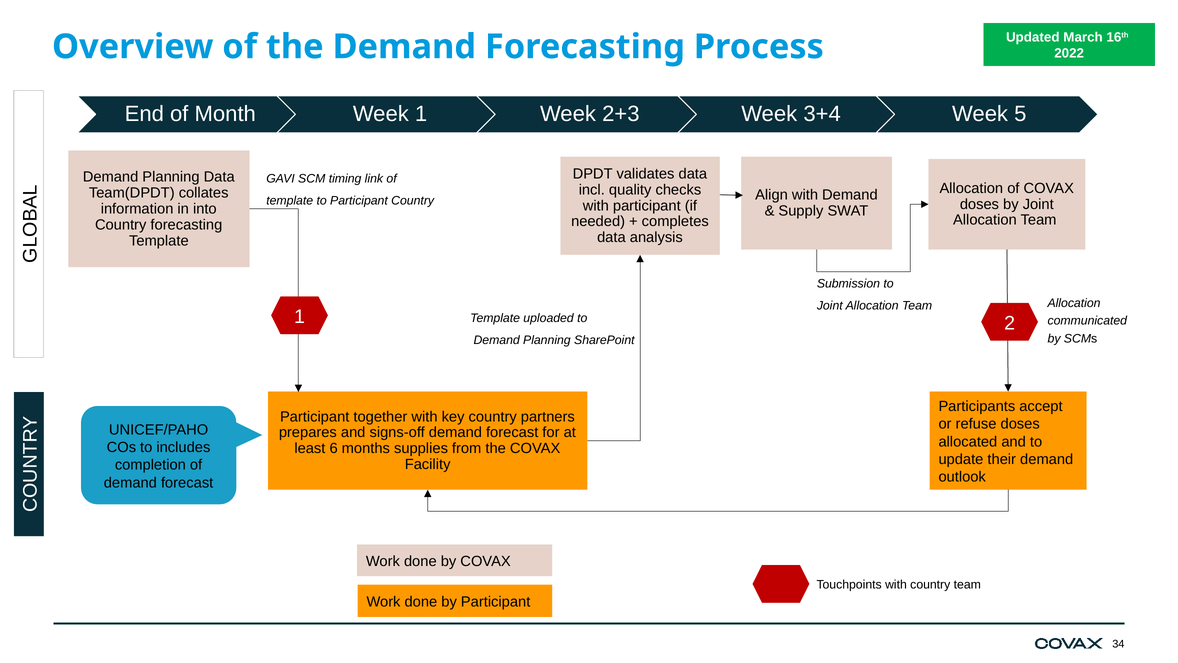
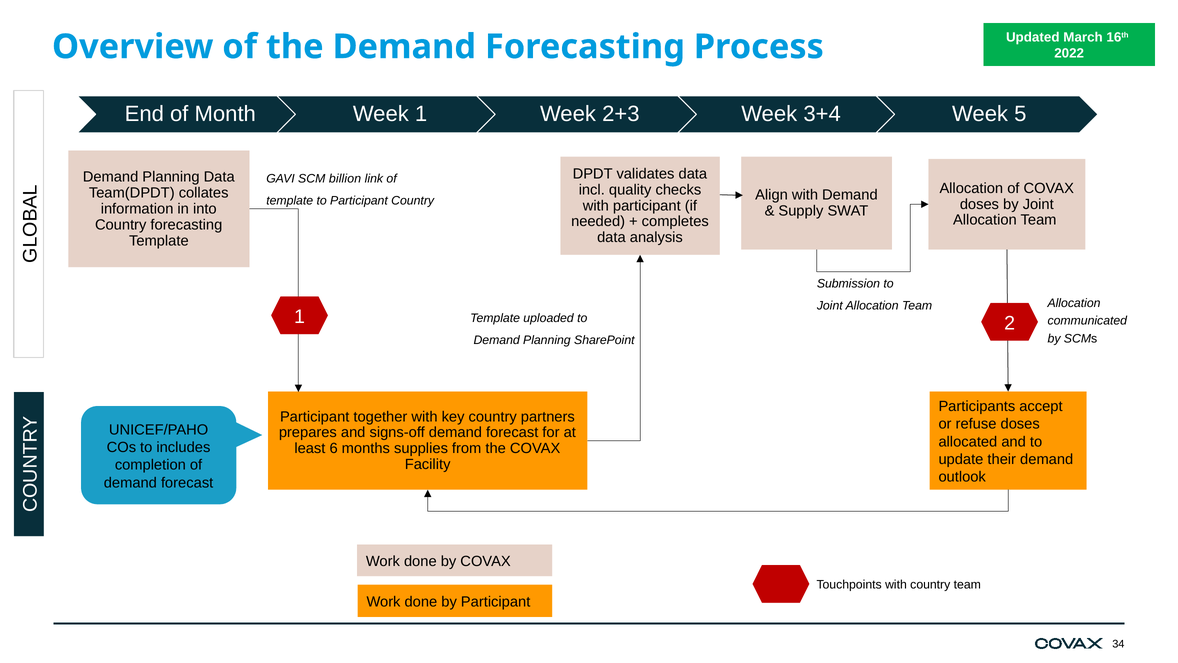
timing: timing -> billion
